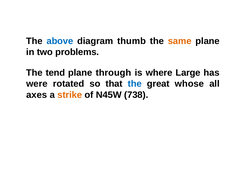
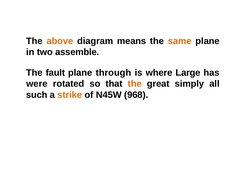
above colour: blue -> orange
thumb: thumb -> means
problems: problems -> assemble
tend: tend -> fault
the at (135, 84) colour: blue -> orange
whose: whose -> simply
axes: axes -> such
738: 738 -> 968
